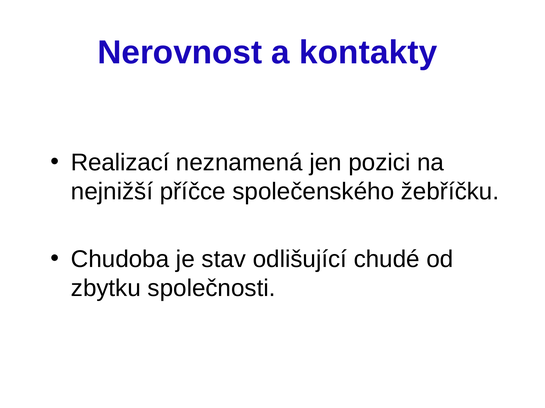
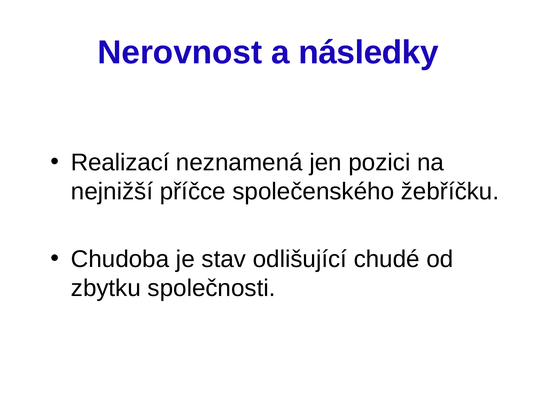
kontakty: kontakty -> následky
